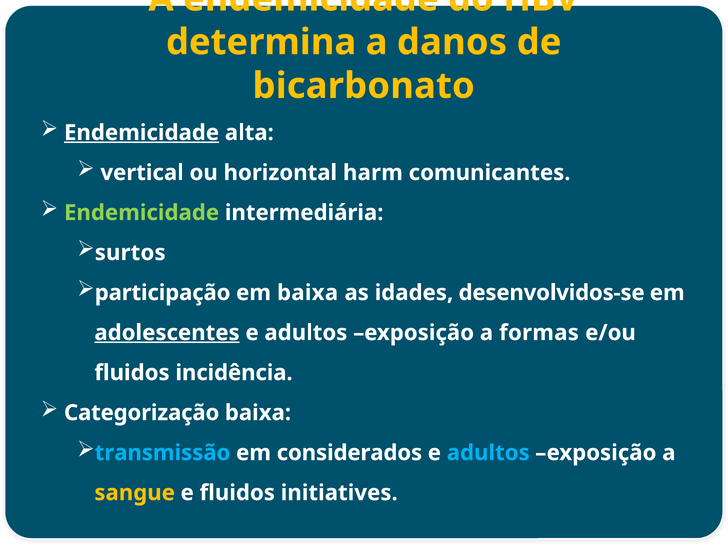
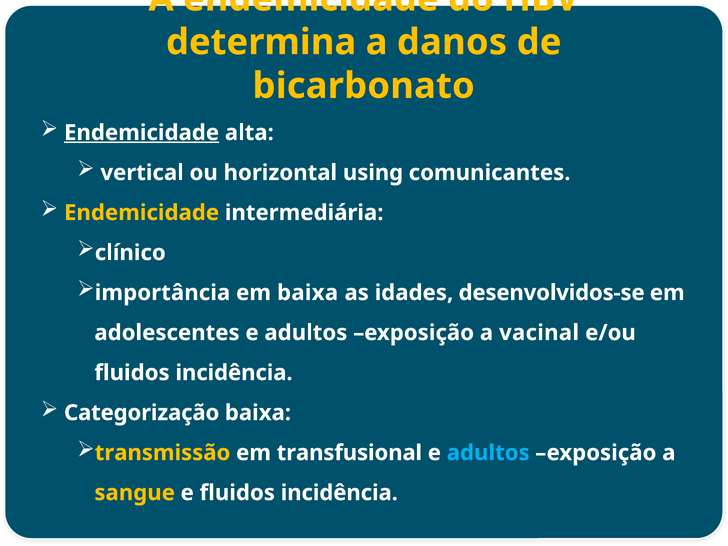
harm: harm -> using
Endemicidade at (142, 213) colour: light green -> yellow
surtos: surtos -> clínico
participação: participação -> importância
adolescentes underline: present -> none
formas: formas -> vacinal
transmissão colour: light blue -> yellow
considerados: considerados -> transfusional
e fluidos initiatives: initiatives -> incidência
